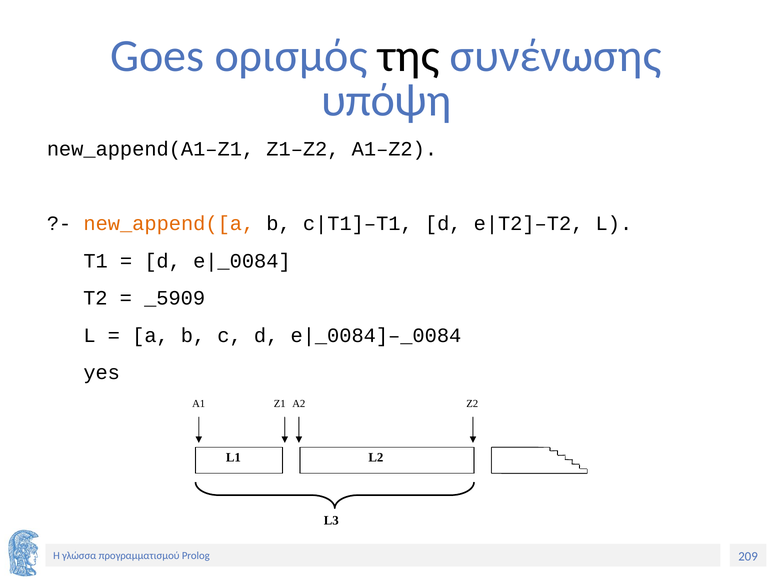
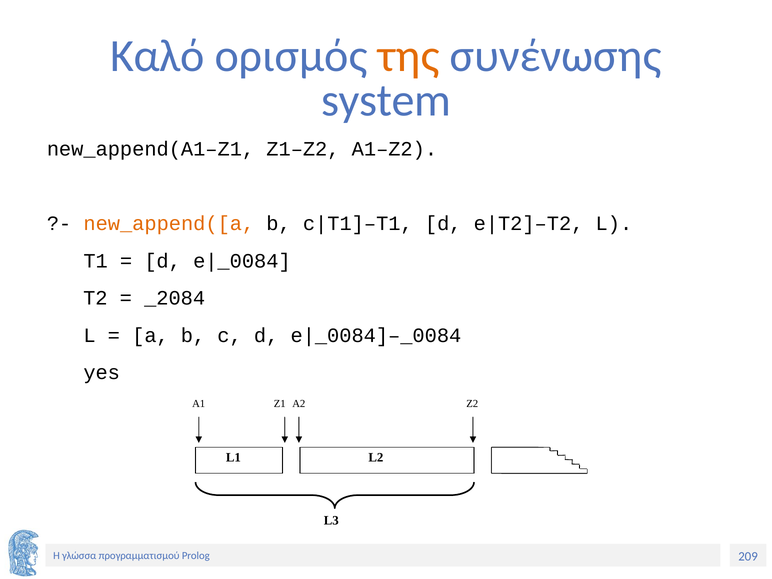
Goes: Goes -> Καλό
της colour: black -> orange
υπόψη: υπόψη -> system
_5909: _5909 -> _2084
